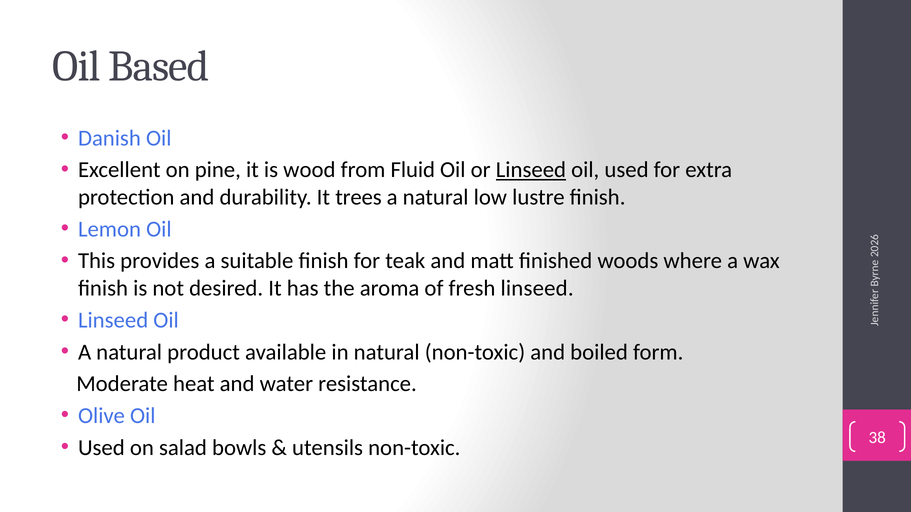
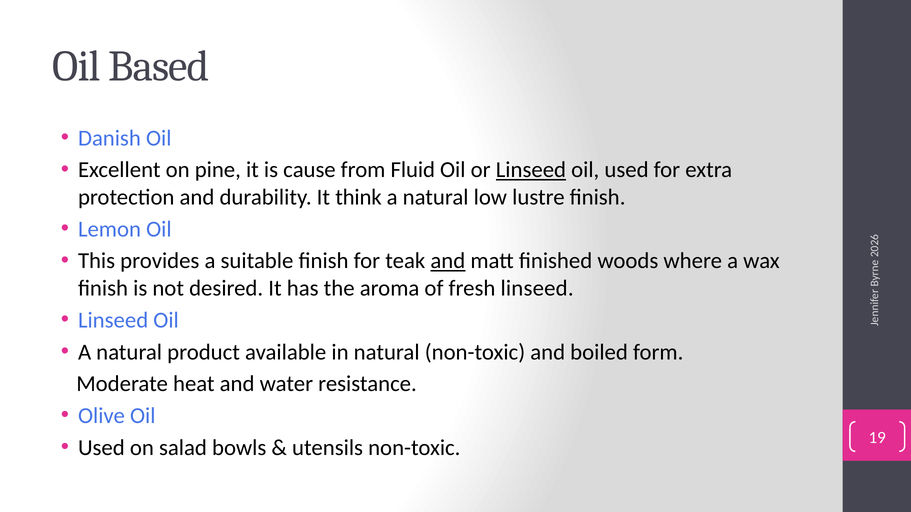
wood: wood -> cause
trees: trees -> think
and at (448, 261) underline: none -> present
38: 38 -> 19
